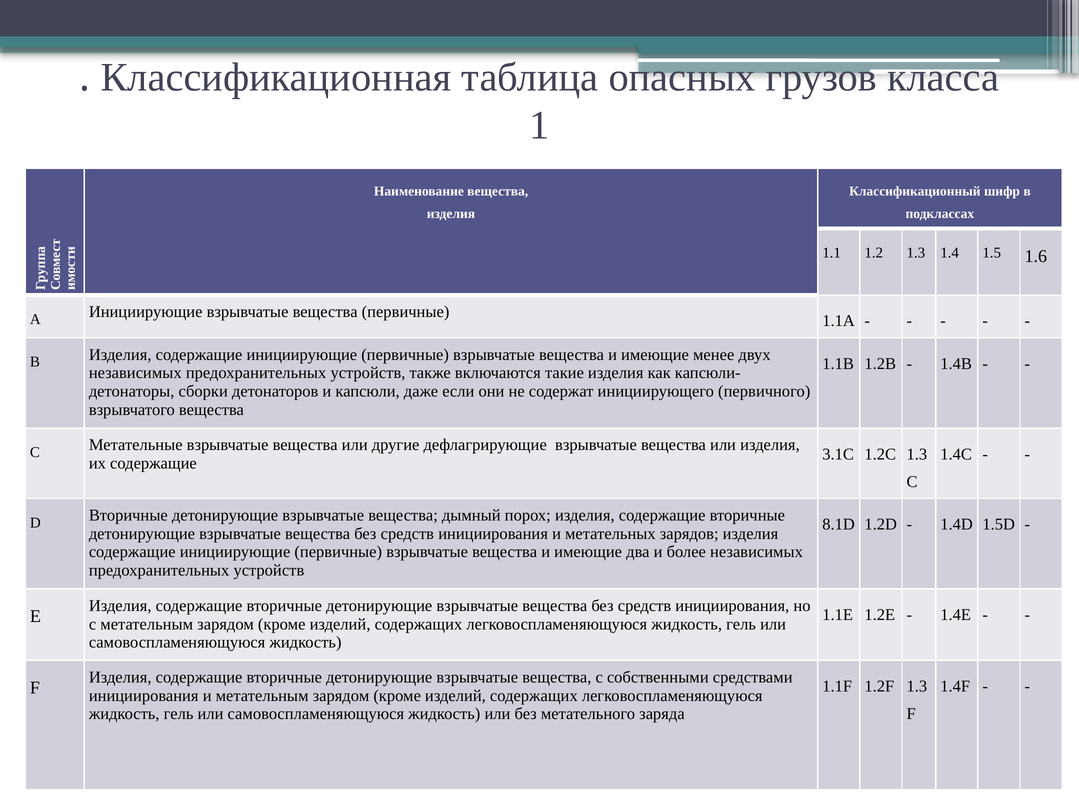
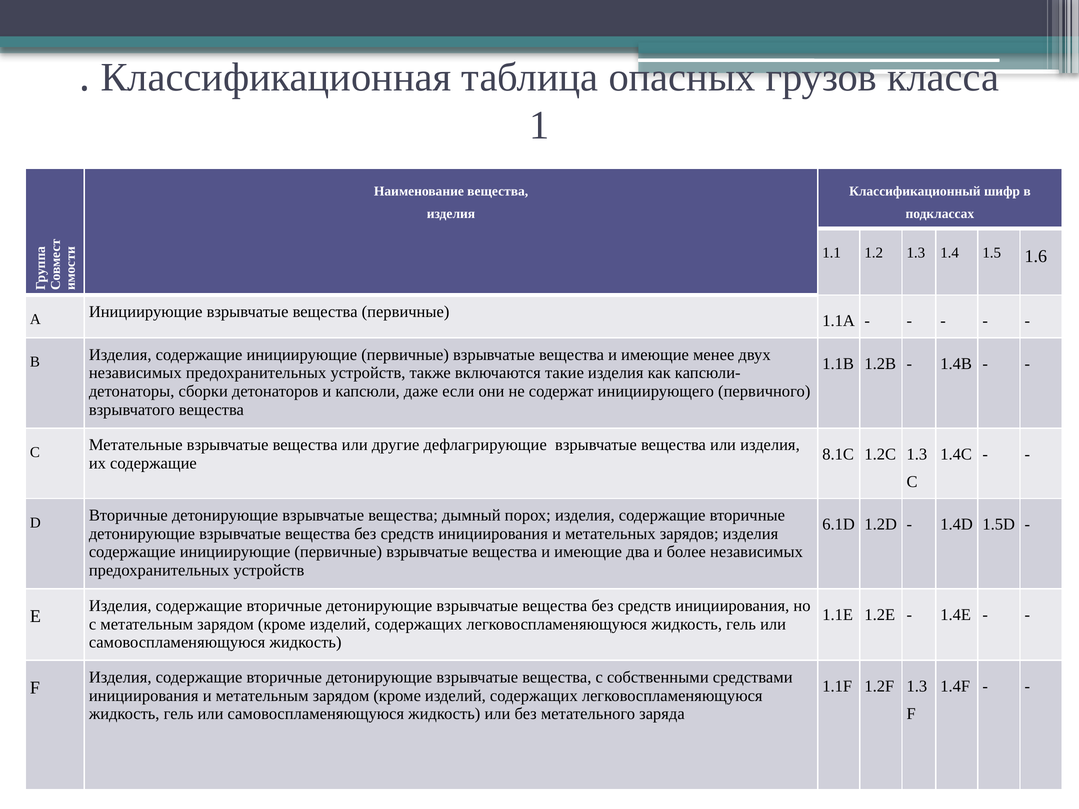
3.1C: 3.1C -> 8.1C
8.1D: 8.1D -> 6.1D
